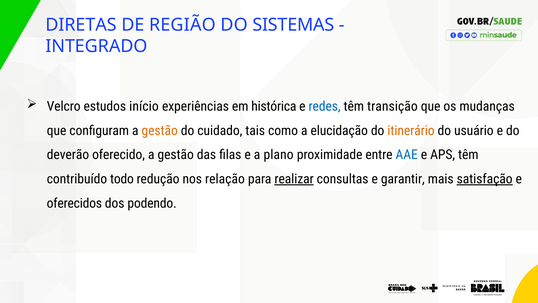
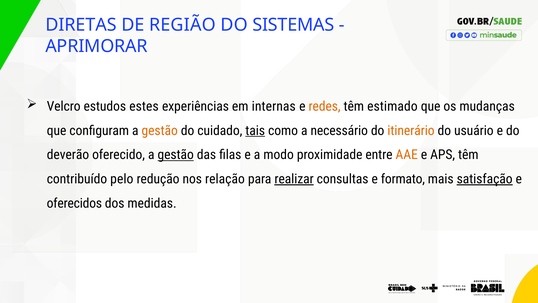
INTEGRADO: INTEGRADO -> APRIMORAR
início: início -> estes
histórica: histórica -> internas
redes colour: blue -> orange
transição: transição -> estimado
tais underline: none -> present
elucidação: elucidação -> necessário
gestão at (176, 155) underline: none -> present
plano: plano -> modo
AAE colour: blue -> orange
todo: todo -> pelo
garantir: garantir -> formato
podendo: podendo -> medidas
